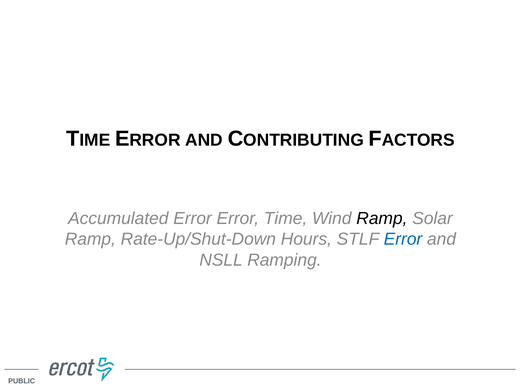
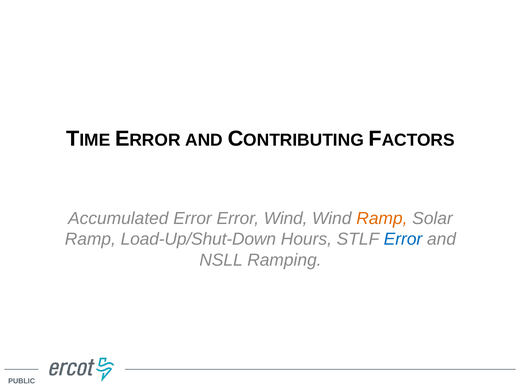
Error Time: Time -> Wind
Ramp at (382, 218) colour: black -> orange
Rate-Up/Shut-Down: Rate-Up/Shut-Down -> Load-Up/Shut-Down
